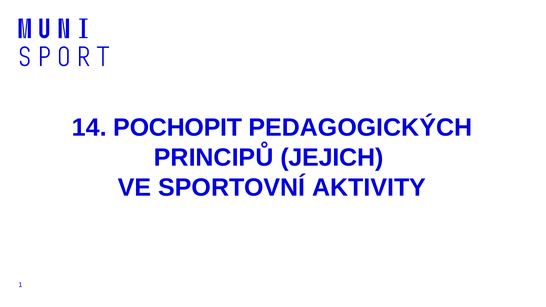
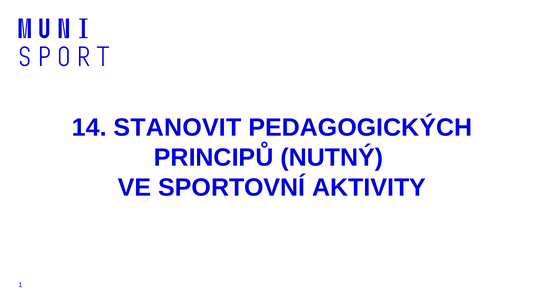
POCHOPIT: POCHOPIT -> STANOVIT
JEJICH: JEJICH -> NUTNÝ
